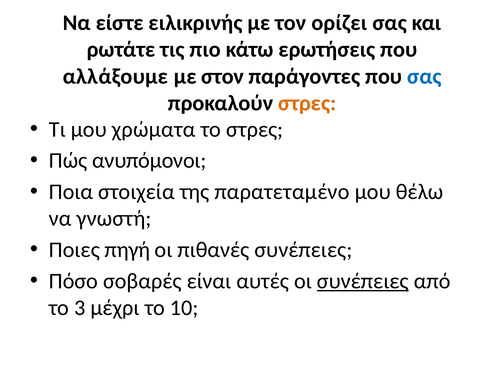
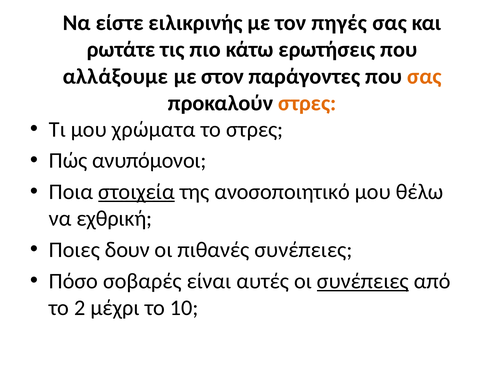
ορίζει: ορίζει -> πηγές
σας at (424, 76) colour: blue -> orange
στοιχεία underline: none -> present
παρατεταμένο: παρατεταμένο -> ανοσοποιητικό
γνωστή: γνωστή -> εχθρική
πηγή: πηγή -> δουν
3: 3 -> 2
